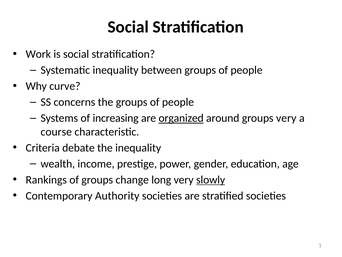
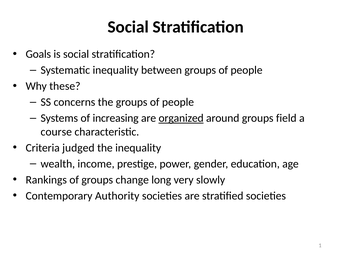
Work: Work -> Goals
curve: curve -> these
groups very: very -> field
debate: debate -> judged
slowly underline: present -> none
